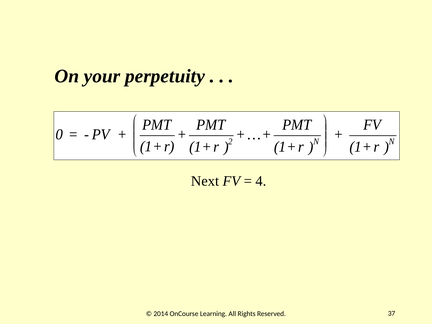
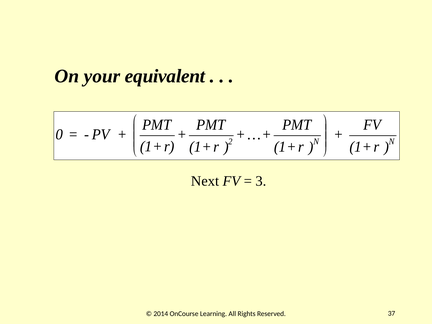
perpetuity: perpetuity -> equivalent
4: 4 -> 3
